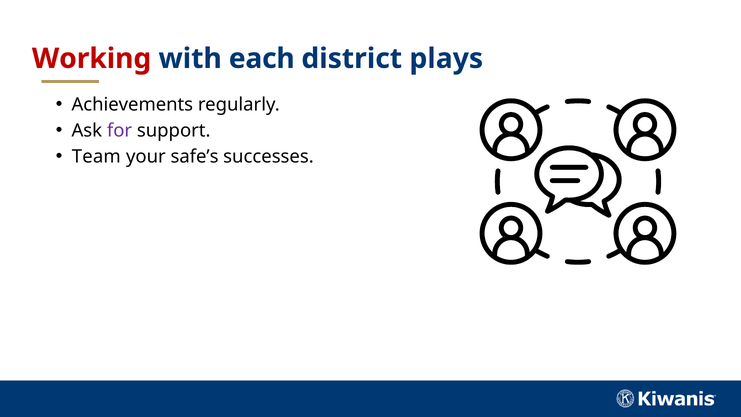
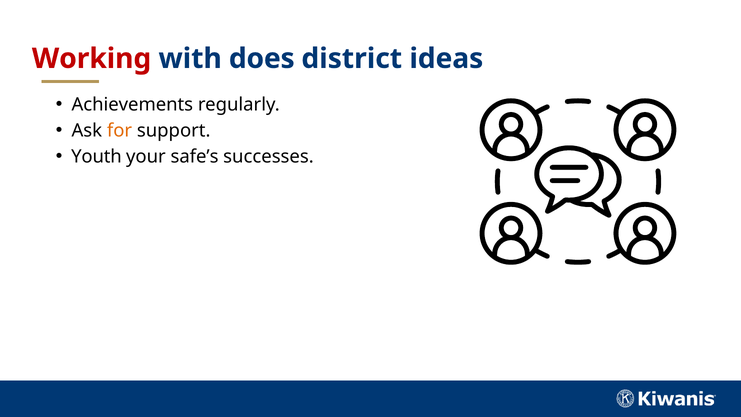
each: each -> does
plays: plays -> ideas
for colour: purple -> orange
Team: Team -> Youth
